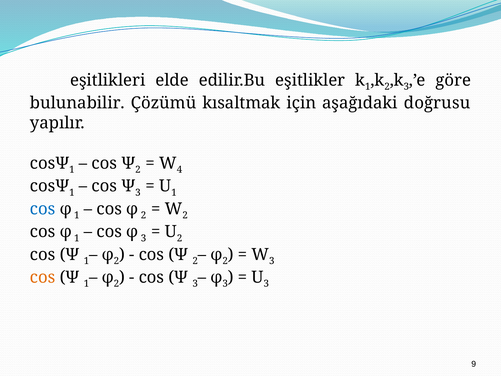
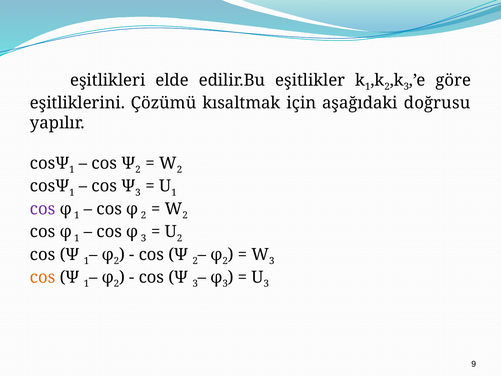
bulunabilir: bulunabilir -> eşitliklerini
4 at (179, 170): 4 -> 2
cos at (43, 209) colour: blue -> purple
